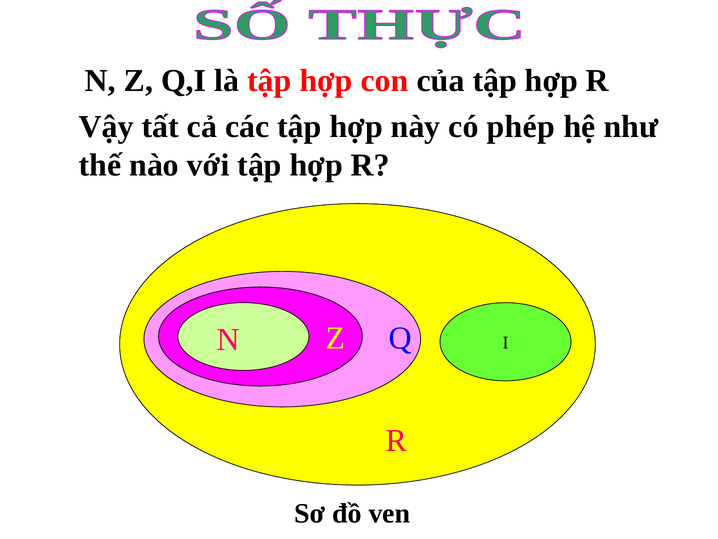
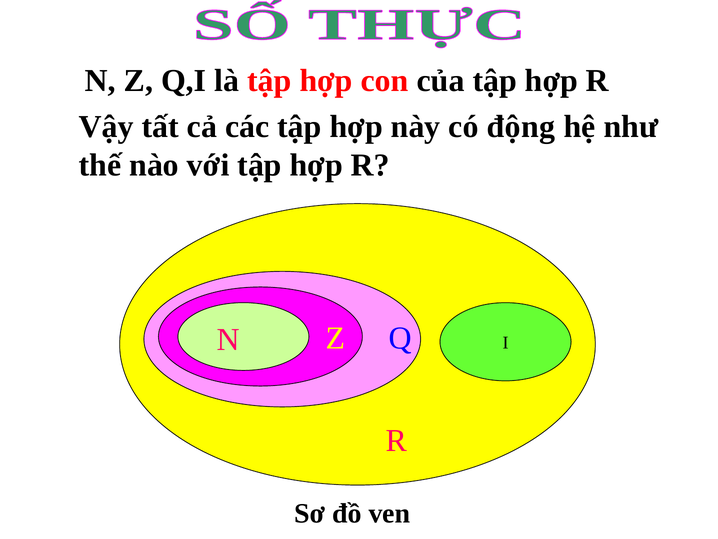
phép: phép -> động
